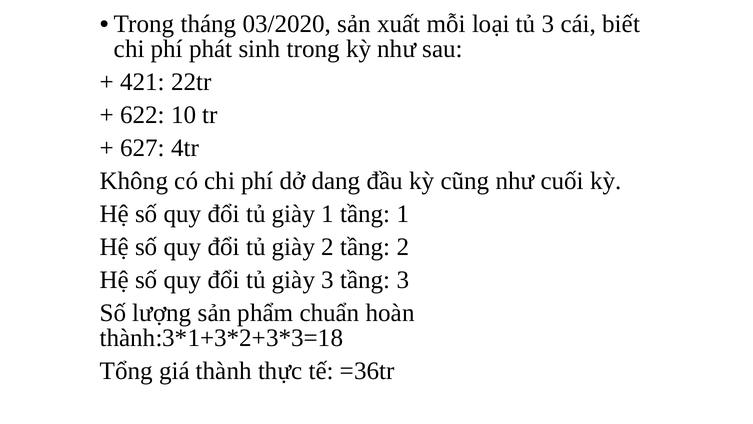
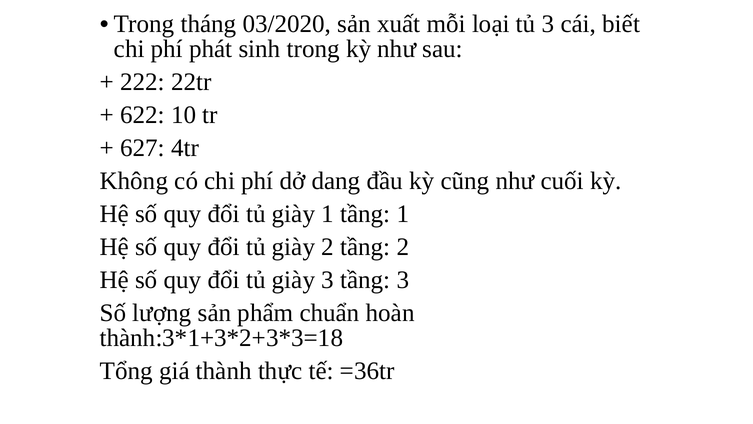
421: 421 -> 222
